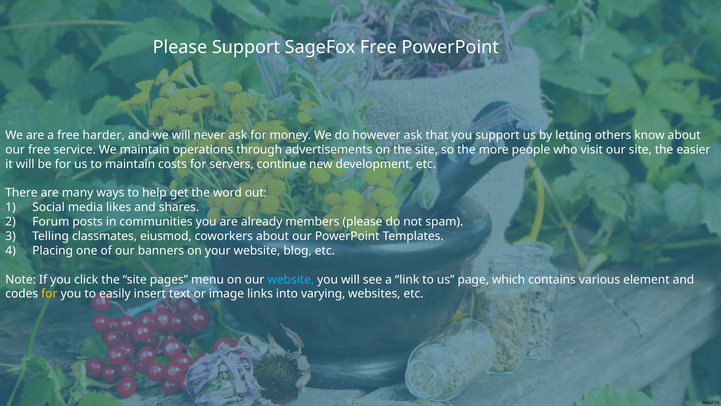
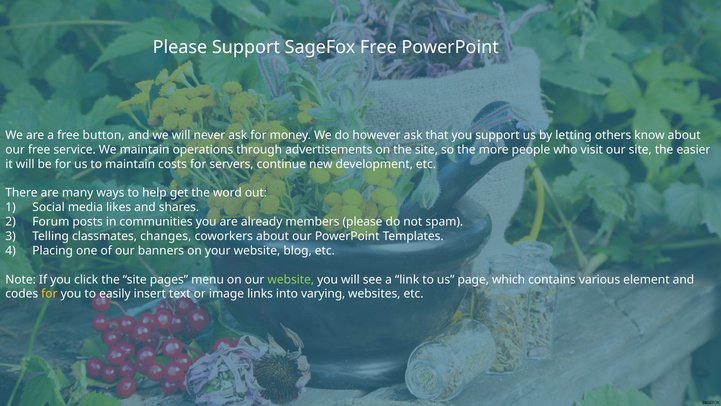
harder: harder -> button
eiusmod: eiusmod -> changes
website at (291, 279) colour: light blue -> light green
